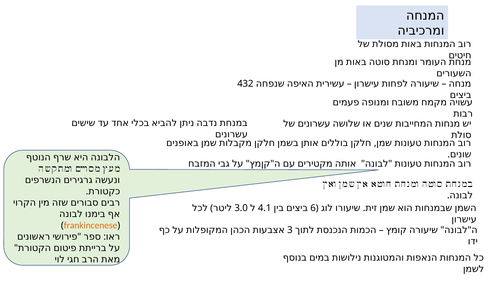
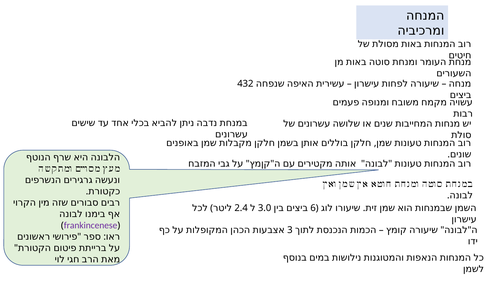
3.0: 3.0 -> 2.4
4.1: 4.1 -> 3.0
frankincenese colour: orange -> purple
